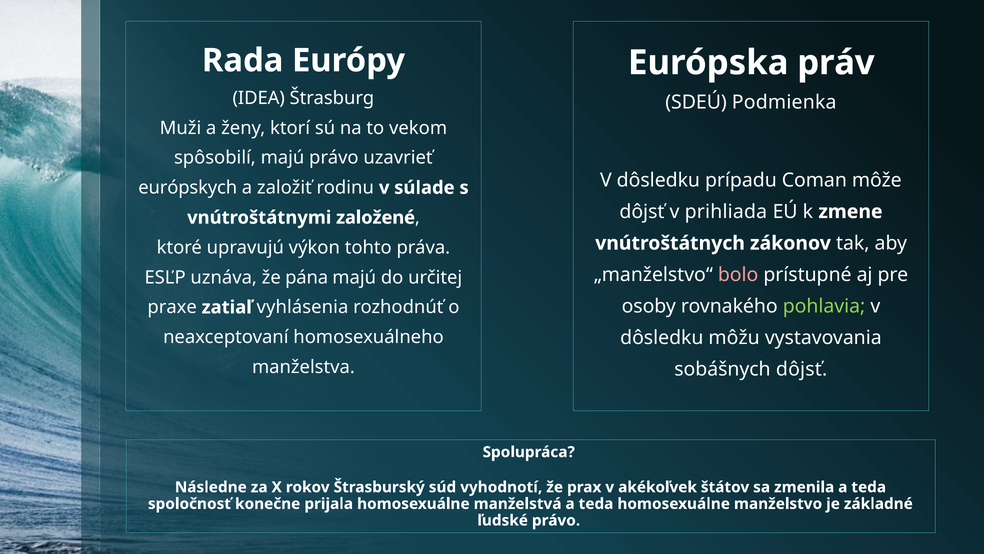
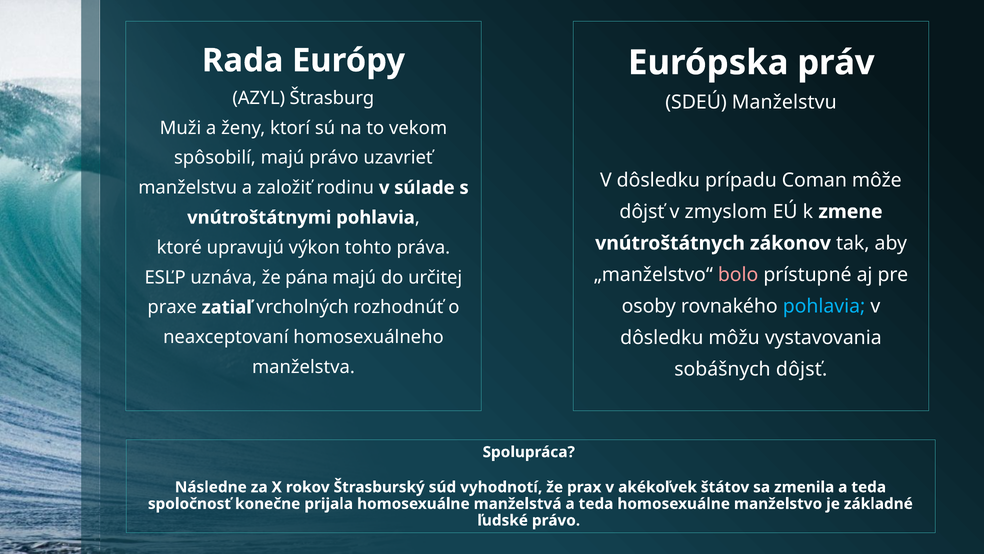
IDEA: IDEA -> AZYL
SDEÚ Podmienka: Podmienka -> Manželstvu
európskych at (188, 188): európskych -> manželstvu
prihliada: prihliada -> zmyslom
vnútroštátnymi založené: založené -> pohlavia
pohlavia at (824, 306) colour: light green -> light blue
vyhlásenia: vyhlásenia -> vrcholných
